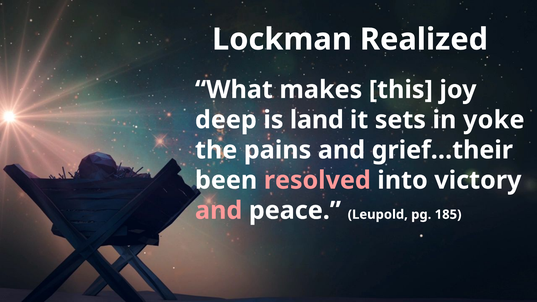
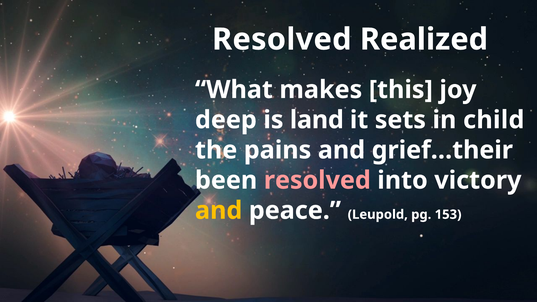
Lockman at (282, 39): Lockman -> Resolved
yoke: yoke -> child
and at (219, 211) colour: pink -> yellow
185: 185 -> 153
